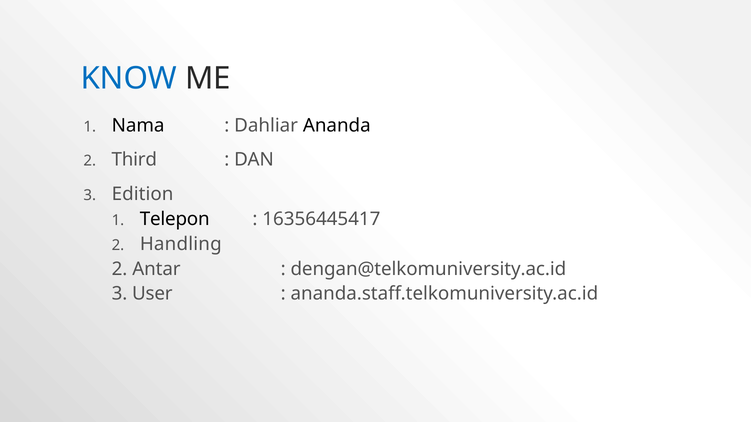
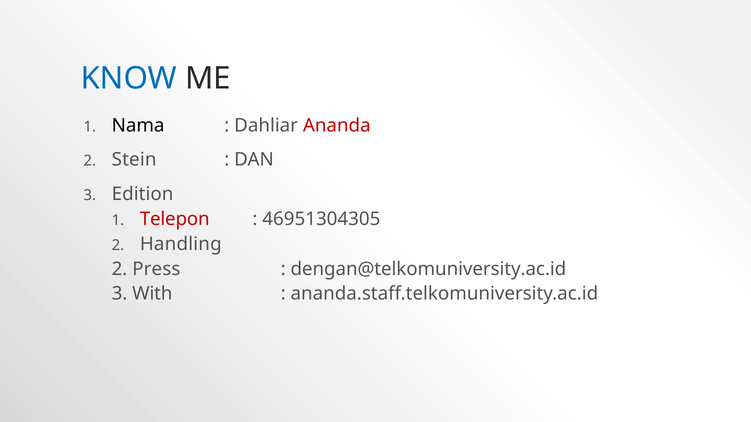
Ananda colour: black -> red
Third: Third -> Stein
Telepon colour: black -> red
16356445417: 16356445417 -> 46951304305
Antar: Antar -> Press
User: User -> With
